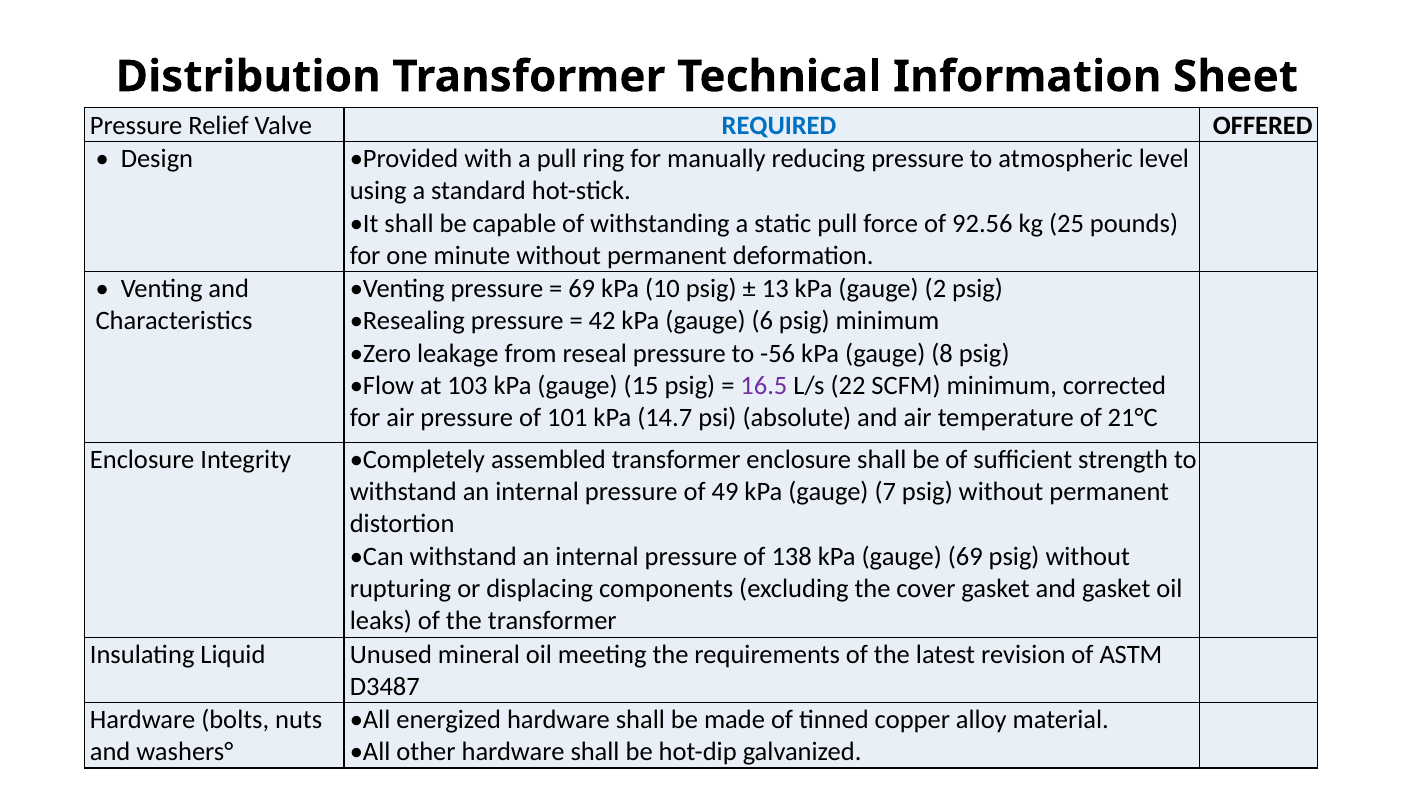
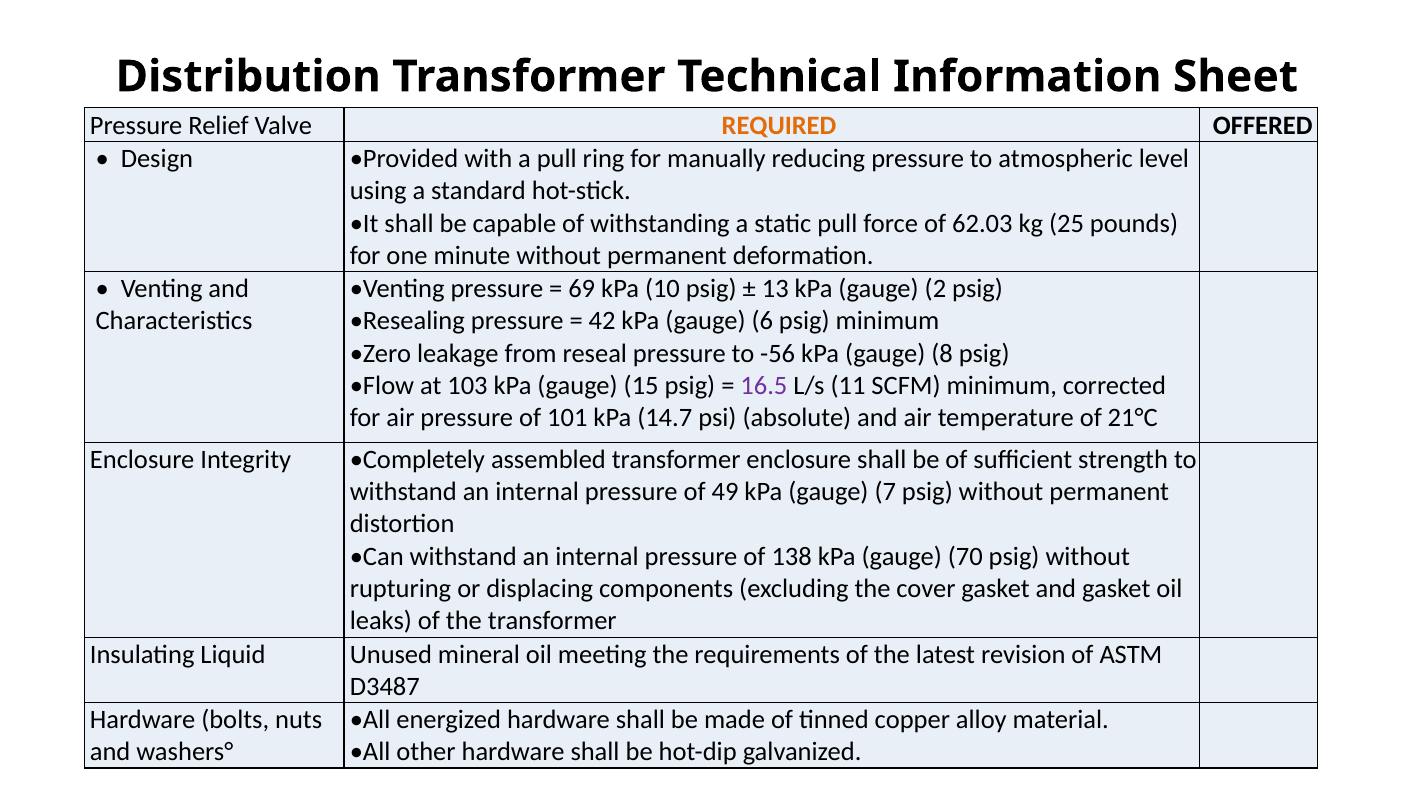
REQUIRED colour: blue -> orange
92.56: 92.56 -> 62.03
22: 22 -> 11
gauge 69: 69 -> 70
